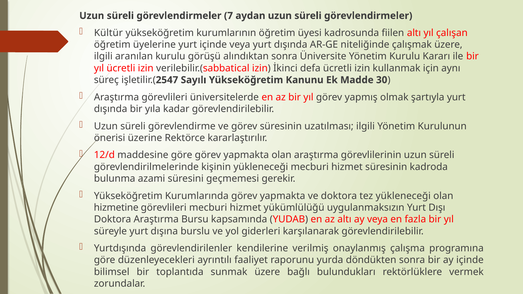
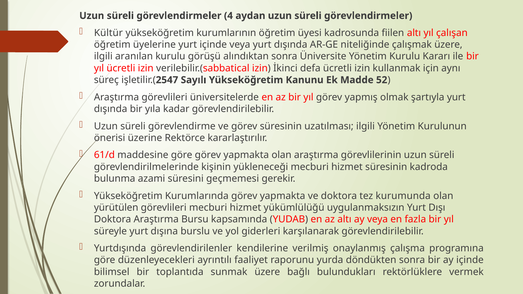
7: 7 -> 4
30: 30 -> 52
12/d: 12/d -> 61/d
tez yükleneceği: yükleneceği -> kurumunda
hizmetine: hizmetine -> yürütülen
